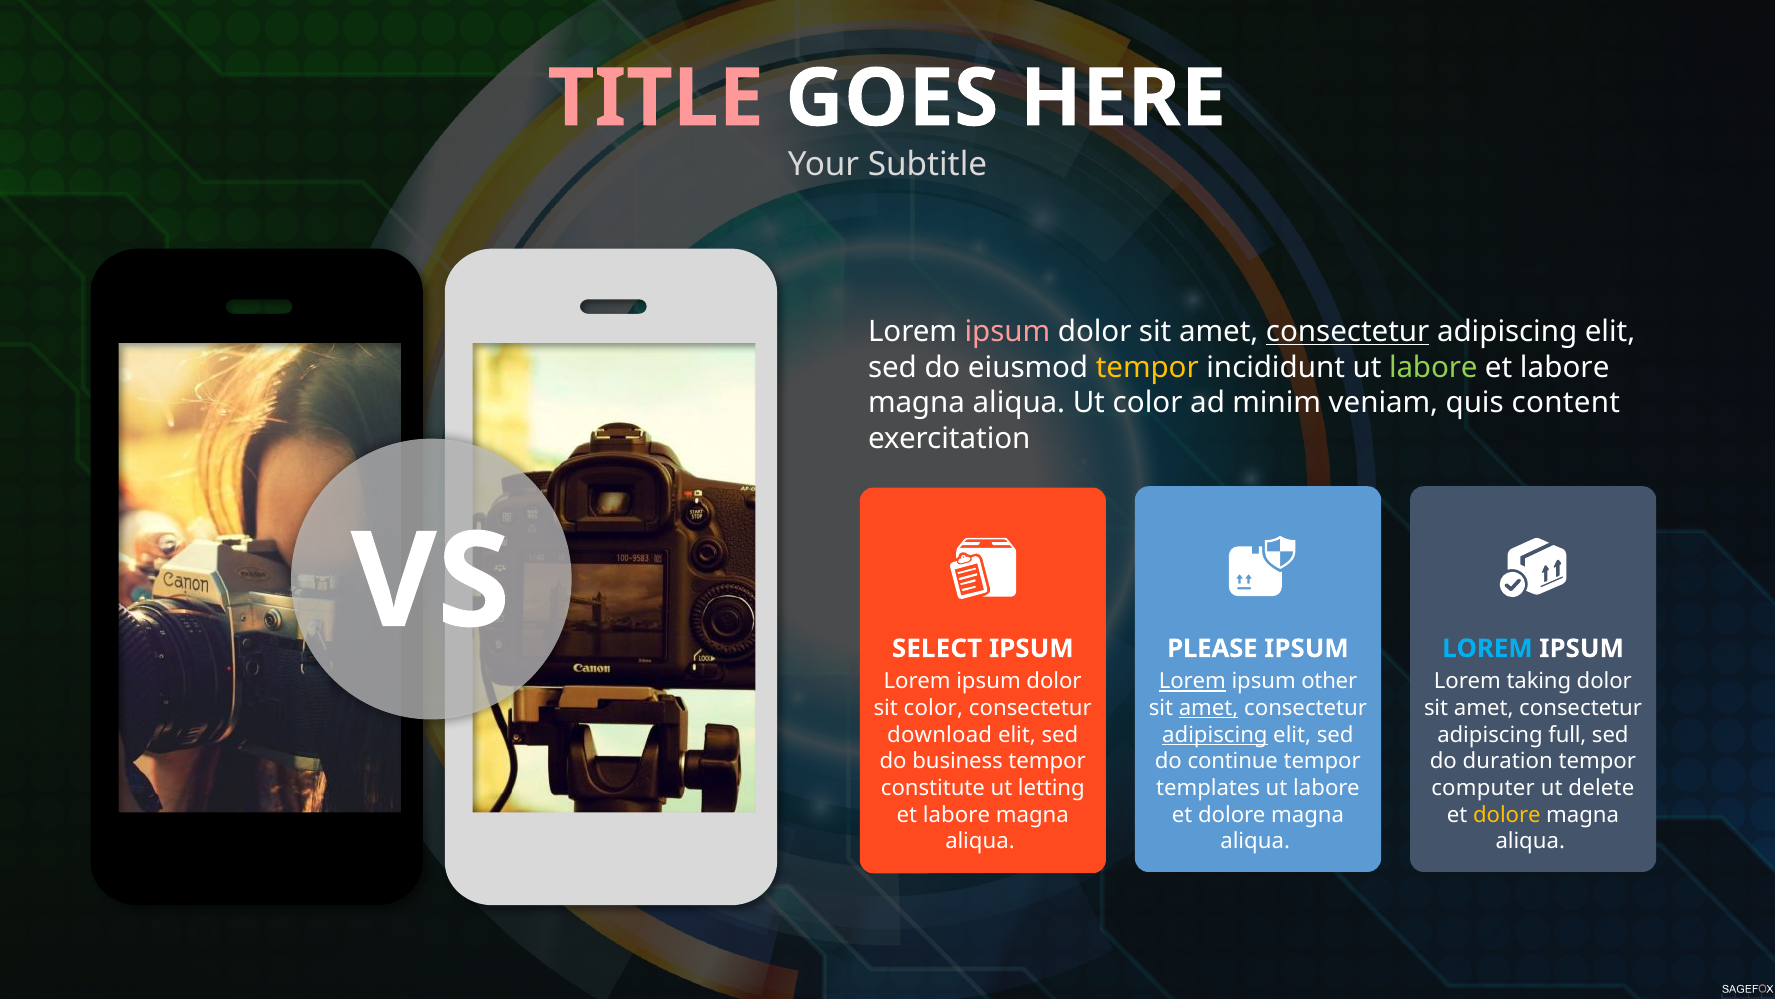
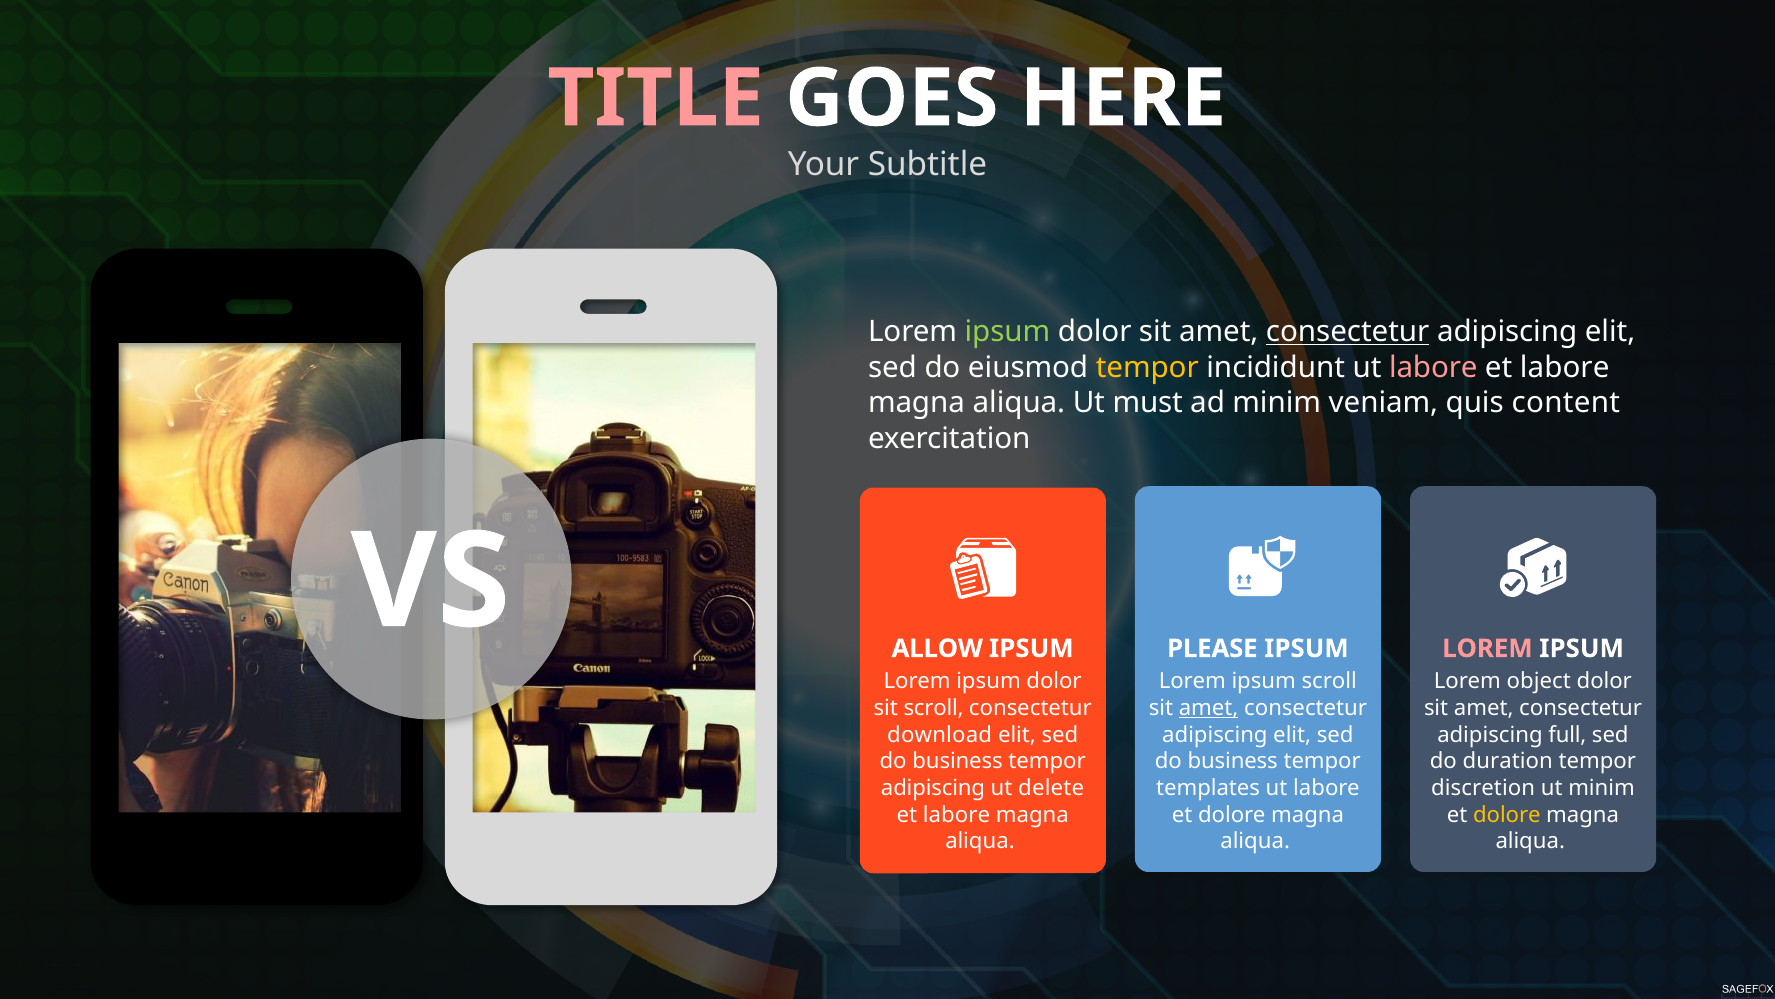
ipsum at (1007, 332) colour: pink -> light green
labore at (1433, 367) colour: light green -> pink
Ut color: color -> must
SELECT: SELECT -> ALLOW
LOREM at (1487, 648) colour: light blue -> pink
Lorem at (1192, 681) underline: present -> none
ipsum other: other -> scroll
taking: taking -> object
sit color: color -> scroll
adipiscing at (1215, 734) underline: present -> none
continue at (1233, 761): continue -> business
constitute at (933, 788): constitute -> adipiscing
letting: letting -> delete
computer: computer -> discretion
ut delete: delete -> minim
